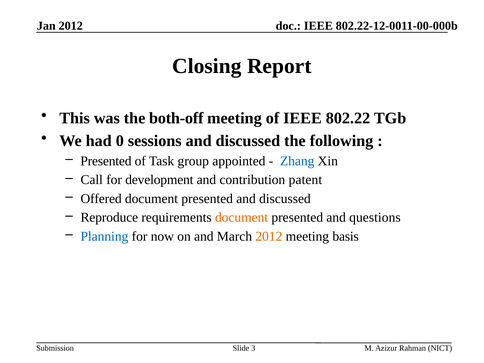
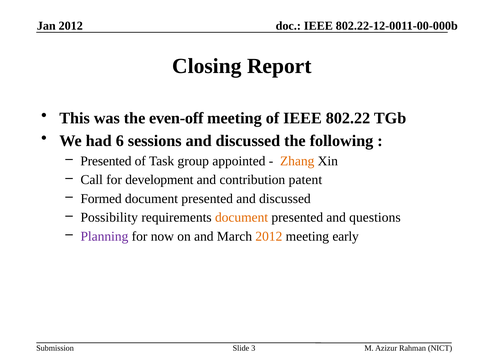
both-off: both-off -> even-off
0: 0 -> 6
Zhang colour: blue -> orange
Offered: Offered -> Formed
Reproduce: Reproduce -> Possibility
Planning colour: blue -> purple
basis: basis -> early
